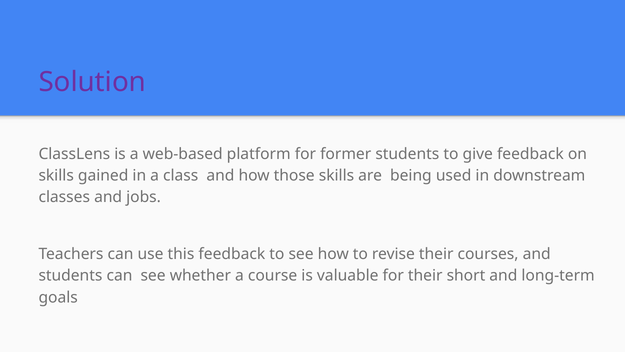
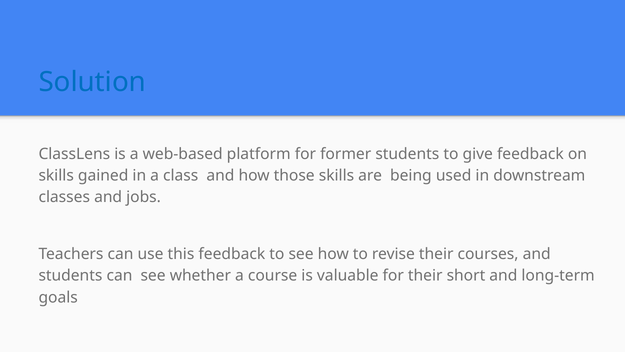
Solution colour: purple -> blue
